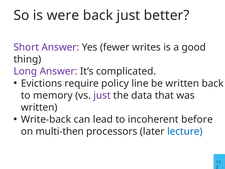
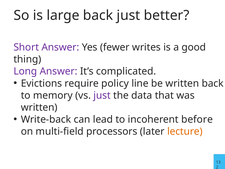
were: were -> large
multi-then: multi-then -> multi-field
lecture colour: blue -> orange
